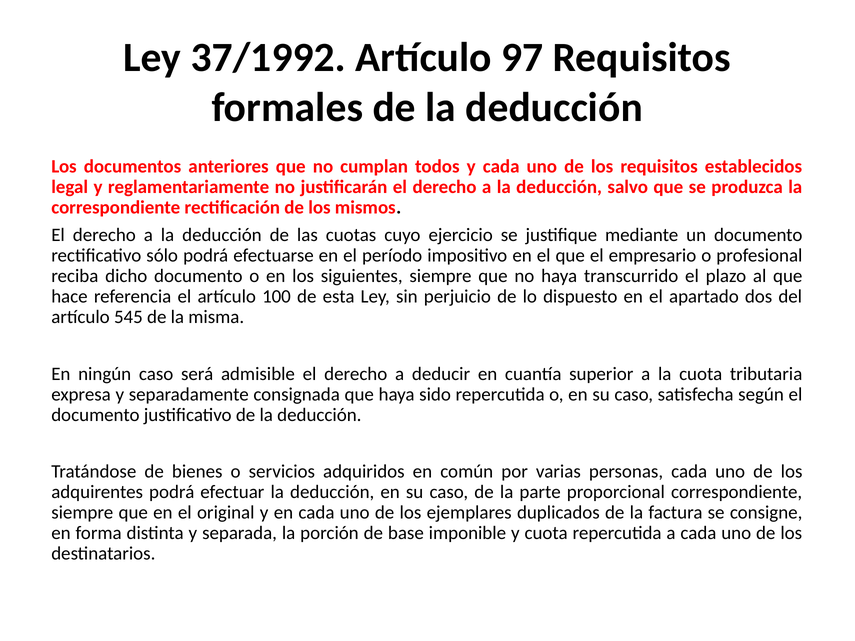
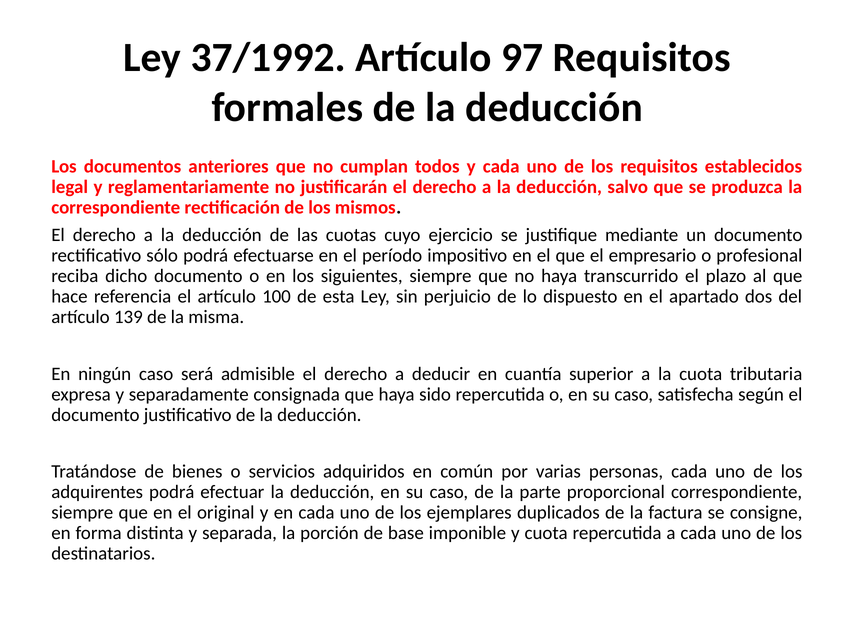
545: 545 -> 139
